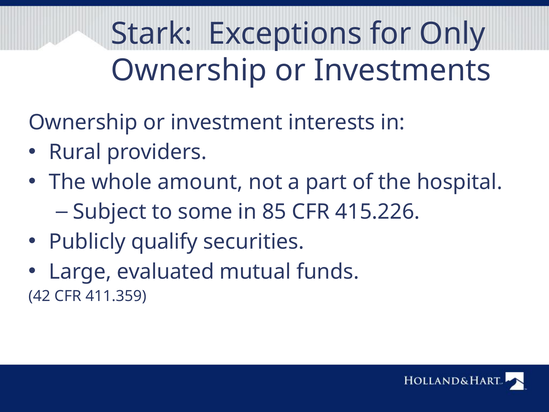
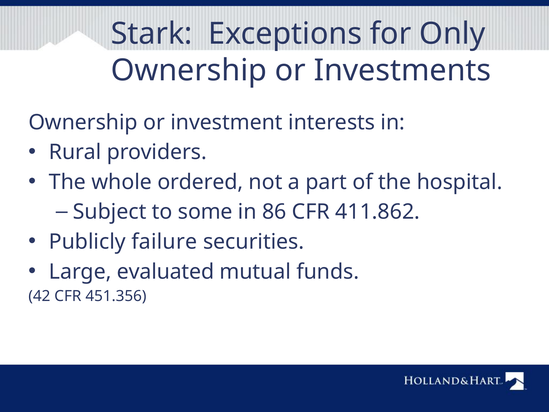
amount: amount -> ordered
85: 85 -> 86
415.226: 415.226 -> 411.862
qualify: qualify -> failure
411.359: 411.359 -> 451.356
